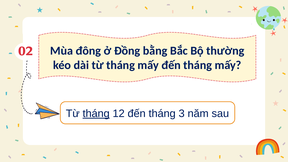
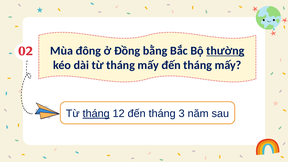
thường underline: none -> present
